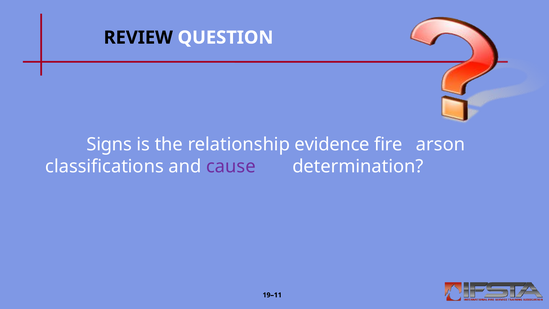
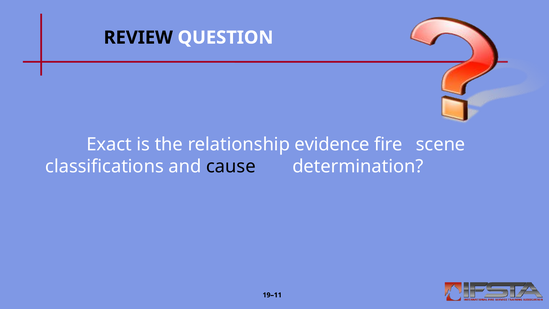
Signs: Signs -> Exact
arson: arson -> scene
cause colour: purple -> black
